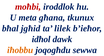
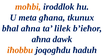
moħbi colour: red -> orange
bħal jgħid: jgħid -> aħna
idħol at (41, 39): idħol -> aħna
sewwa: sewwa -> ħaduh
